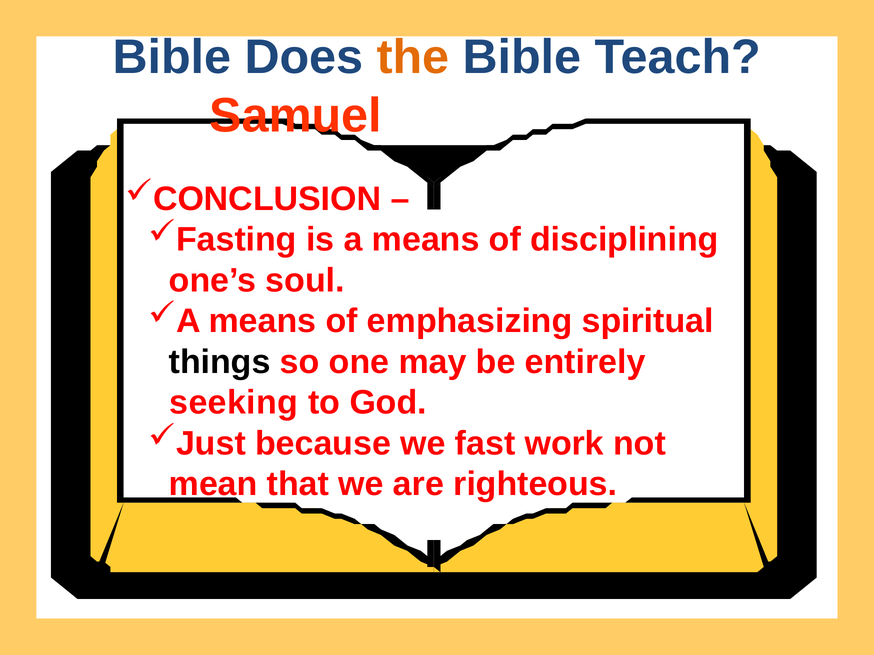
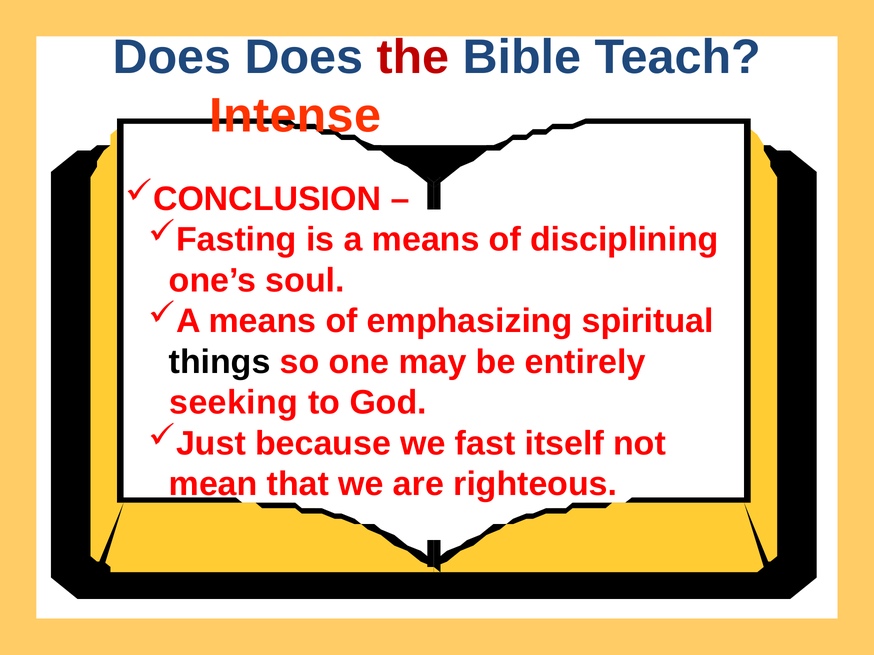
Bible at (172, 57): Bible -> Does
the colour: orange -> red
Samuel: Samuel -> Intense
work: work -> itself
